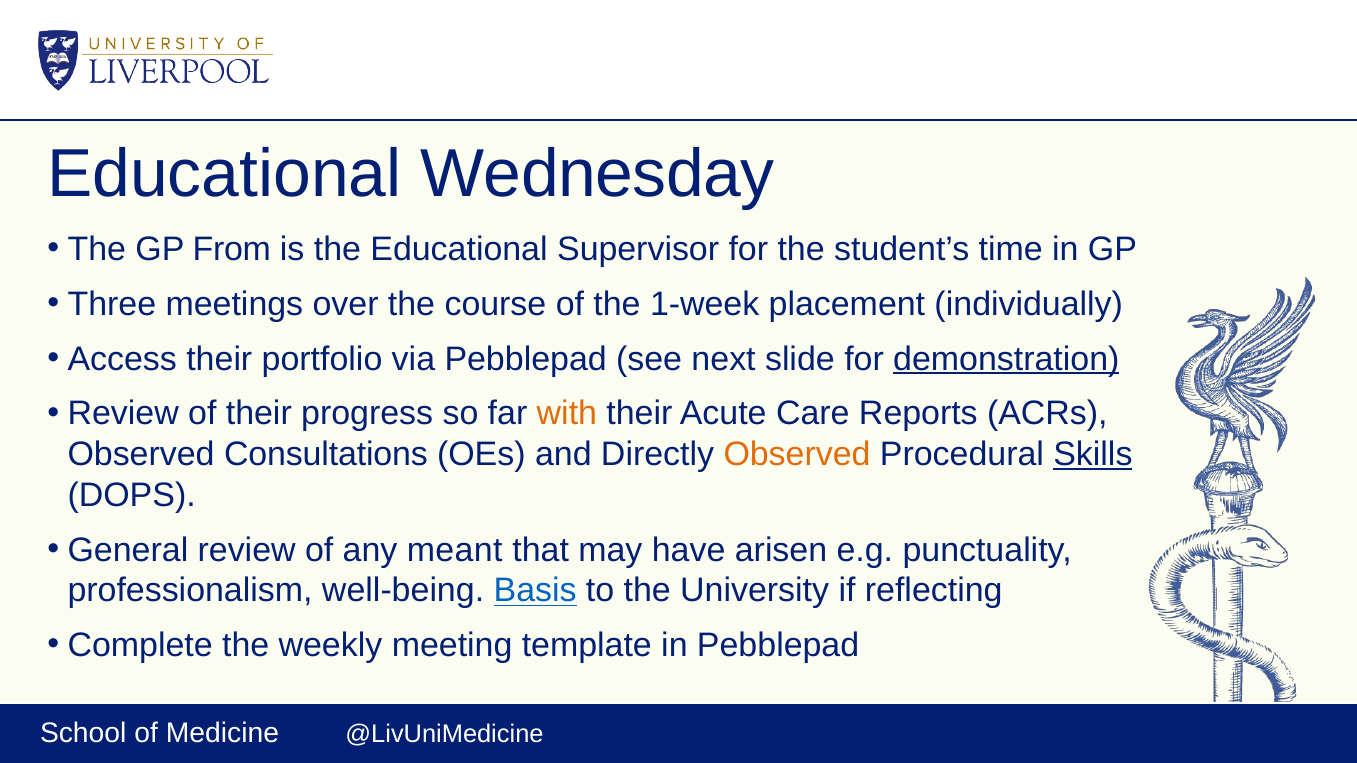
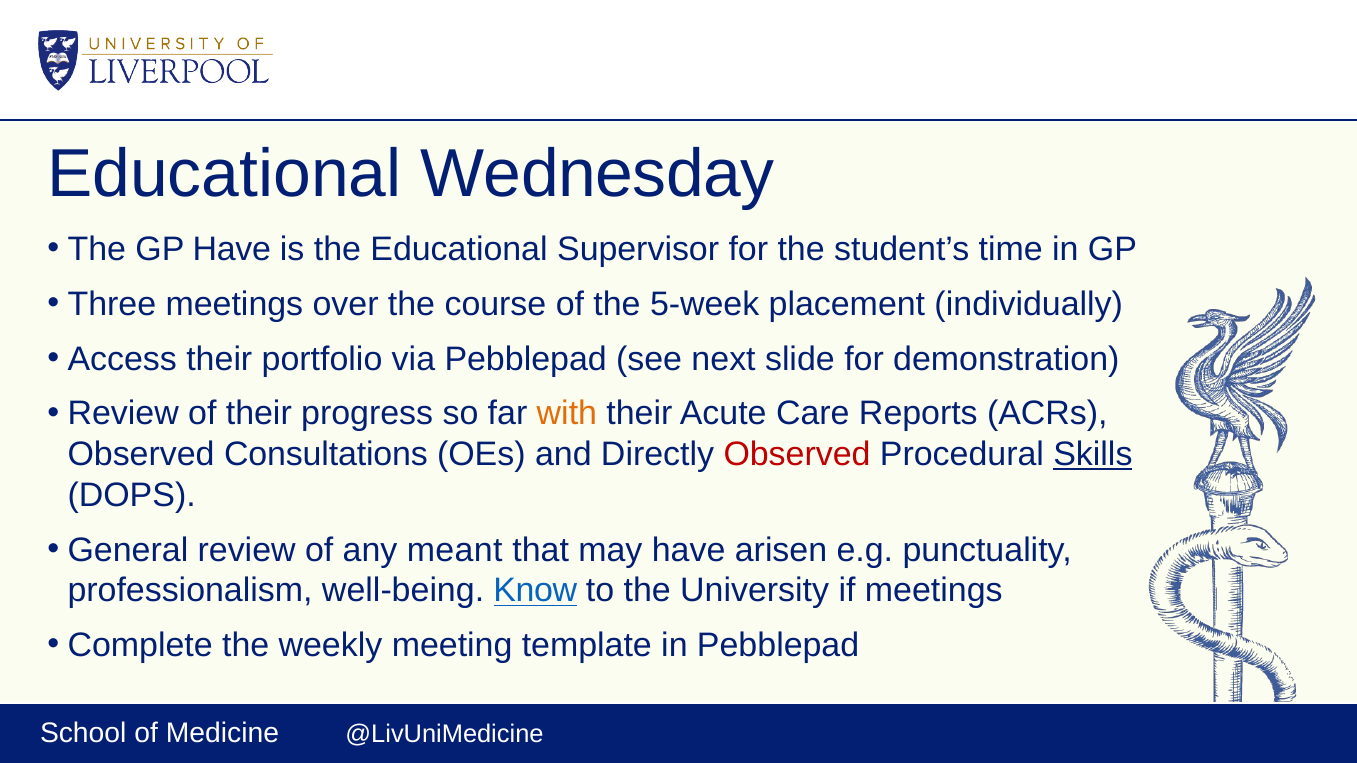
GP From: From -> Have
1-week: 1-week -> 5-week
demonstration underline: present -> none
Observed at (797, 455) colour: orange -> red
Basis: Basis -> Know
if reflecting: reflecting -> meetings
